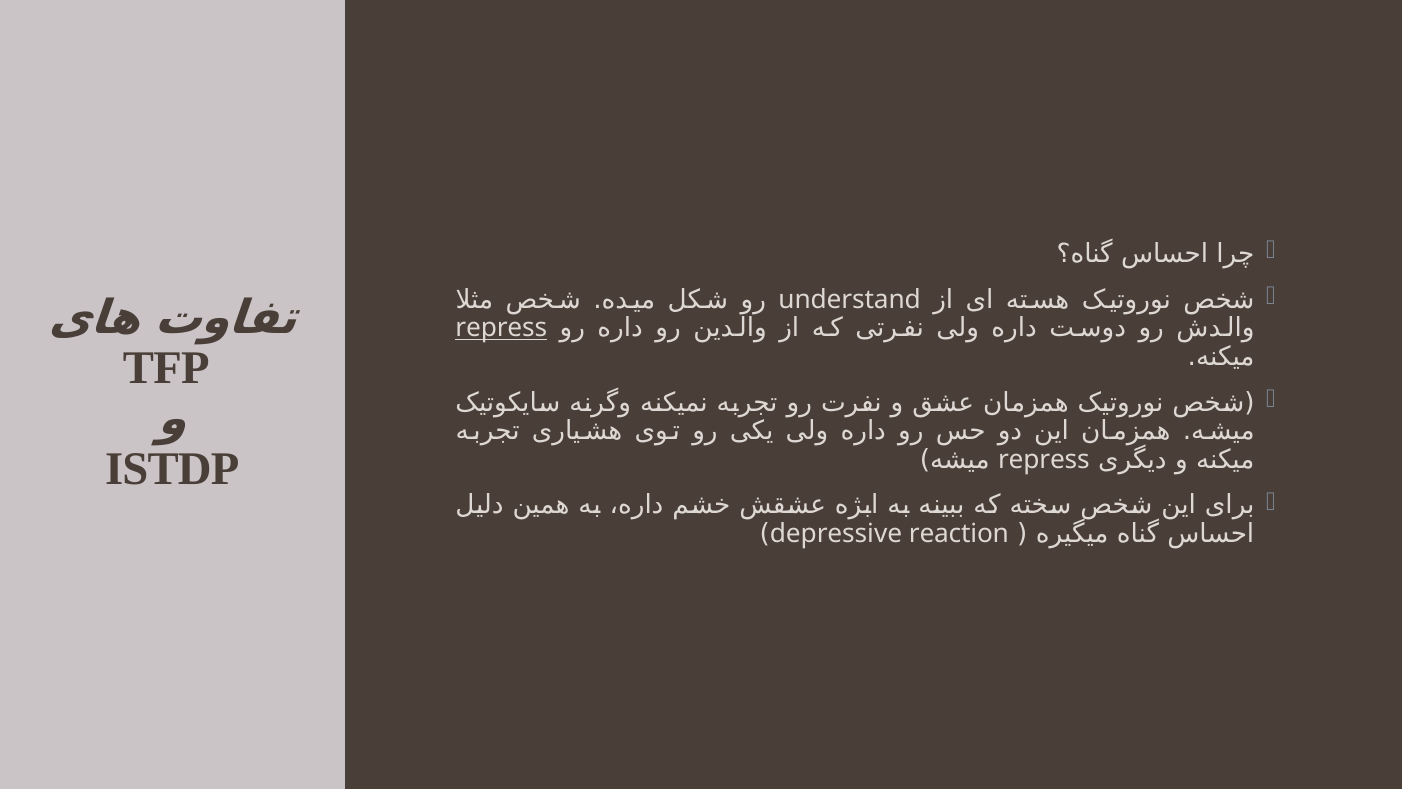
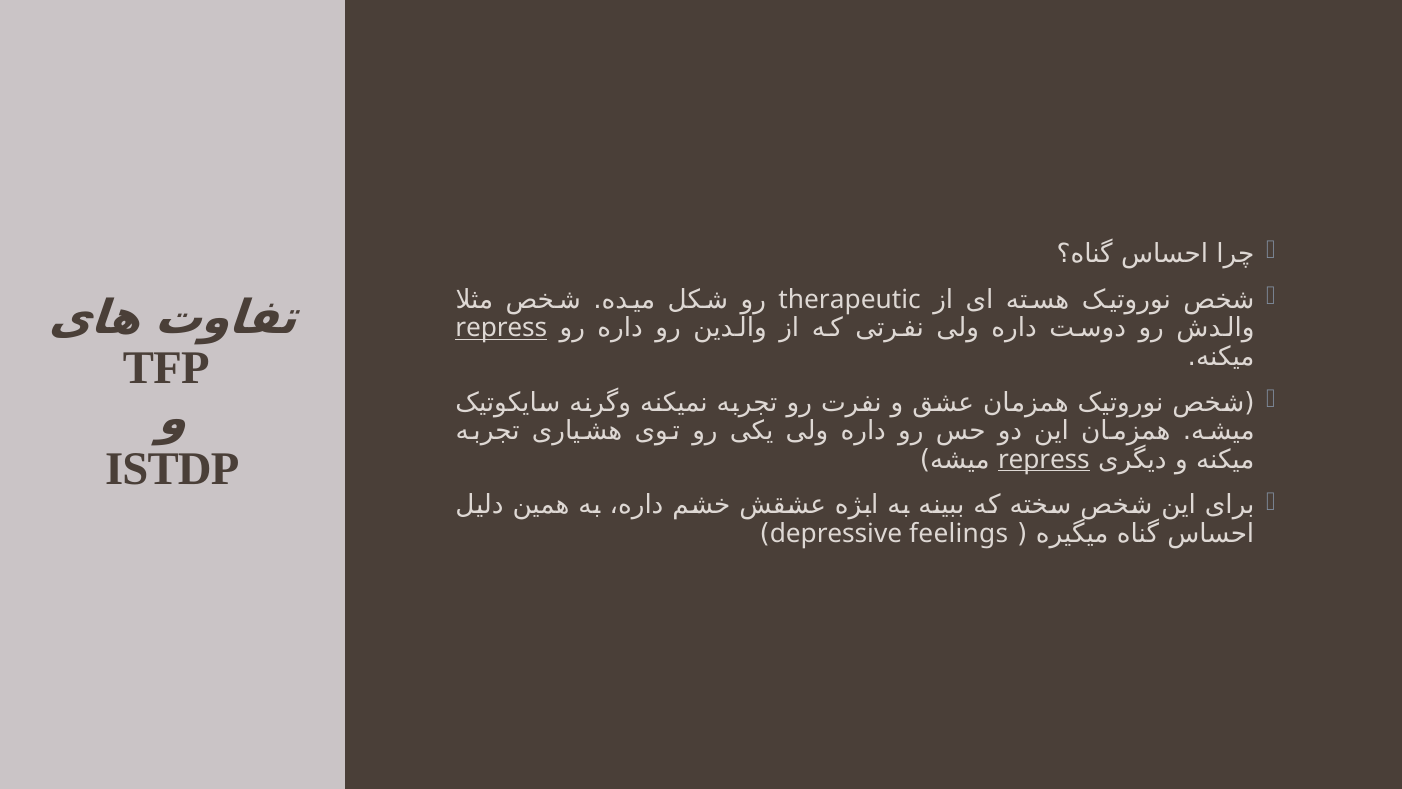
understand: understand -> therapeutic
repress at (1044, 459) underline: none -> present
reaction: reaction -> feelings
